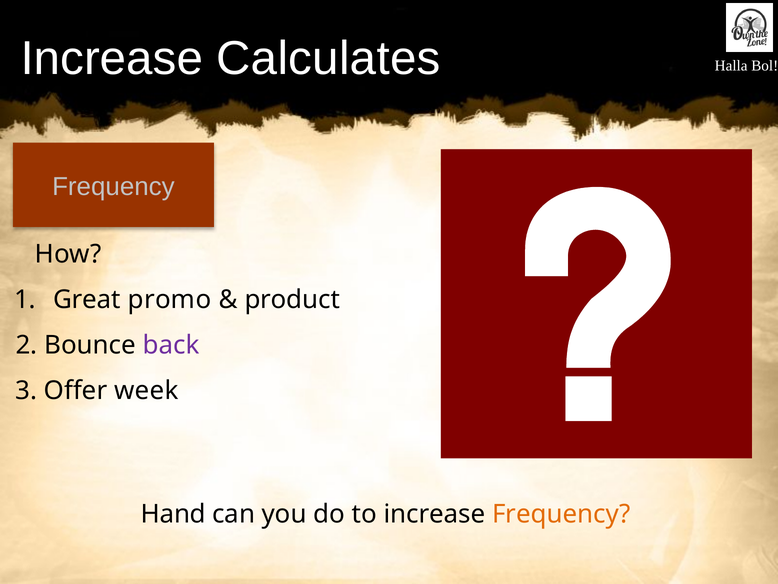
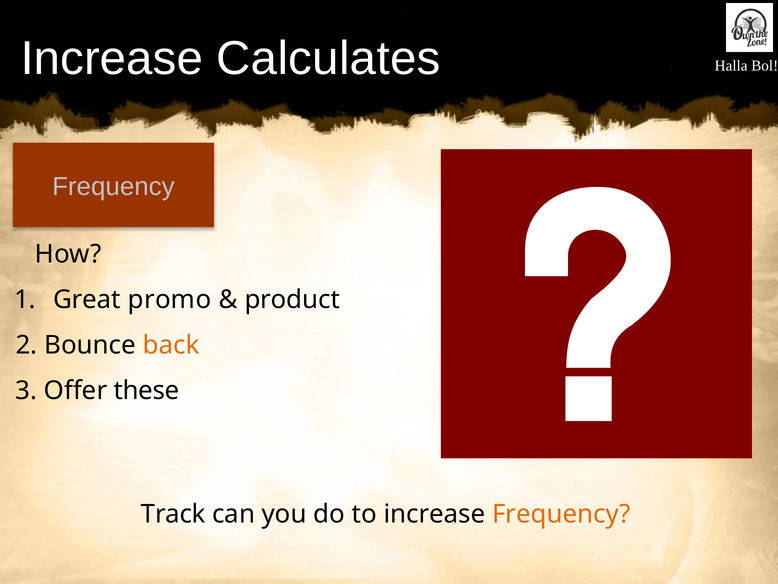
back colour: purple -> orange
week: week -> these
Hand: Hand -> Track
